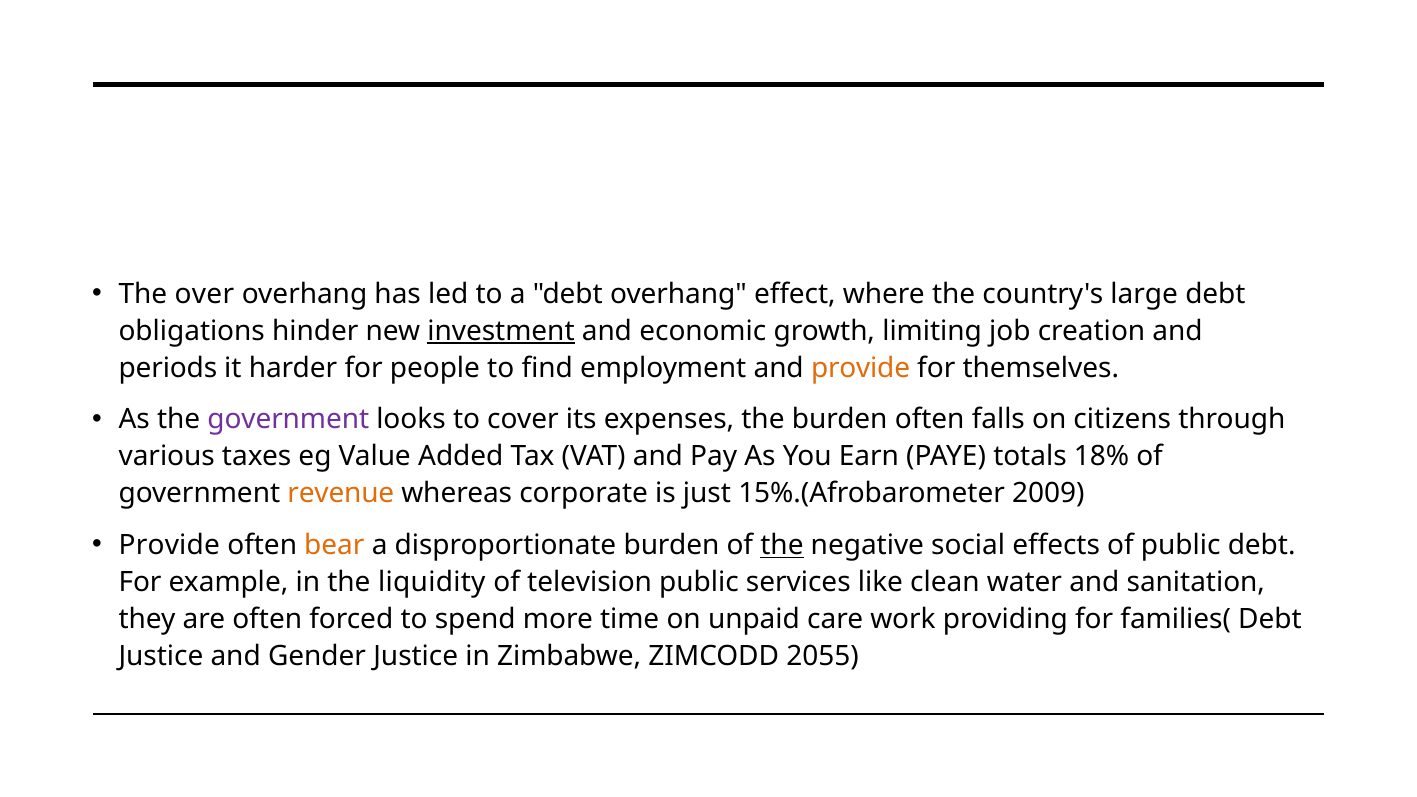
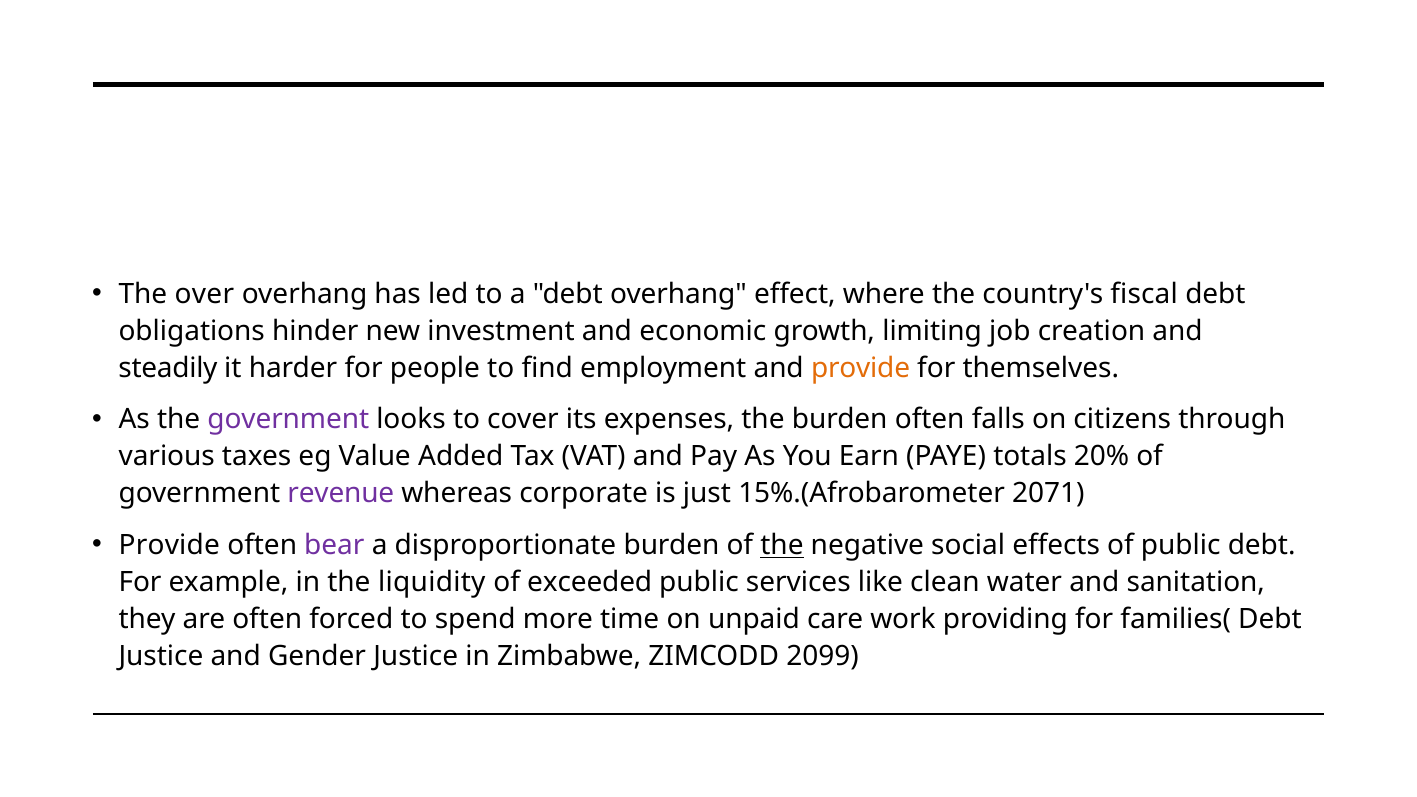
large: large -> fiscal
investment underline: present -> none
periods: periods -> steadily
18%: 18% -> 20%
revenue colour: orange -> purple
2009: 2009 -> 2071
bear colour: orange -> purple
television: television -> exceeded
2055: 2055 -> 2099
